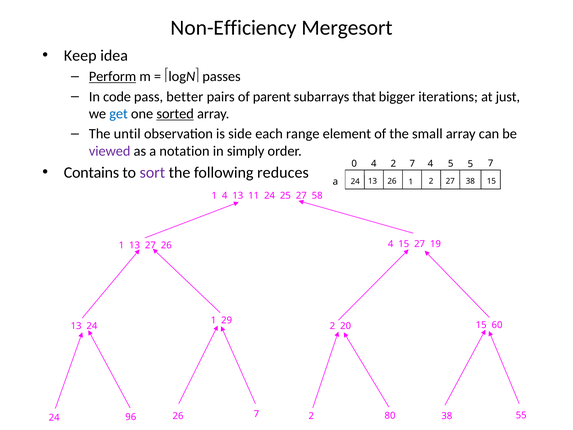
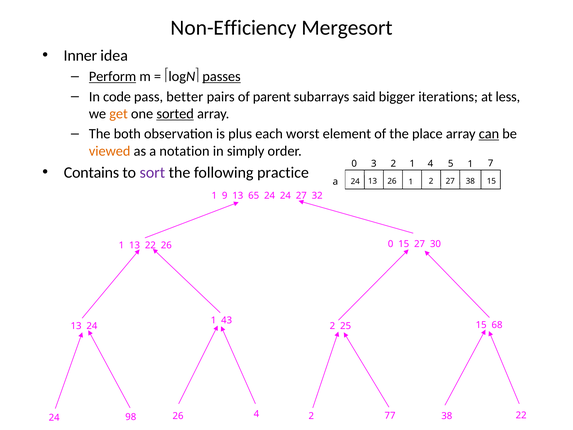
Keep: Keep -> Inner
passes underline: none -> present
that: that -> said
just: just -> less
get colour: blue -> orange
until: until -> both
side: side -> plus
range: range -> worst
small: small -> place
can underline: none -> present
viewed colour: purple -> orange
0 4: 4 -> 3
2 7: 7 -> 1
5 5: 5 -> 1
reduces: reduces -> practice
1 4: 4 -> 9
11: 11 -> 65
24 25: 25 -> 24
58: 58 -> 32
27 at (150, 245): 27 -> 22
26 4: 4 -> 0
19: 19 -> 30
29: 29 -> 43
20: 20 -> 25
60: 60 -> 68
96: 96 -> 98
26 7: 7 -> 4
80: 80 -> 77
38 55: 55 -> 22
